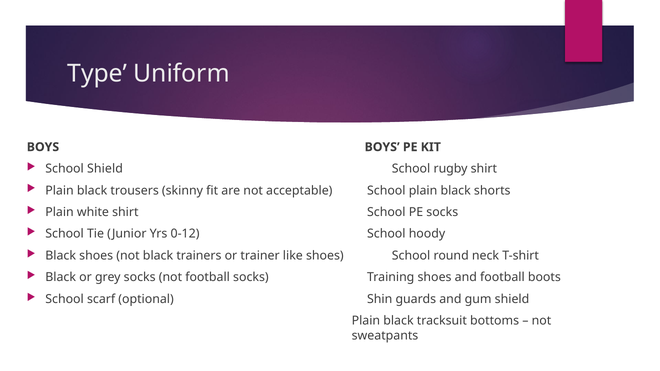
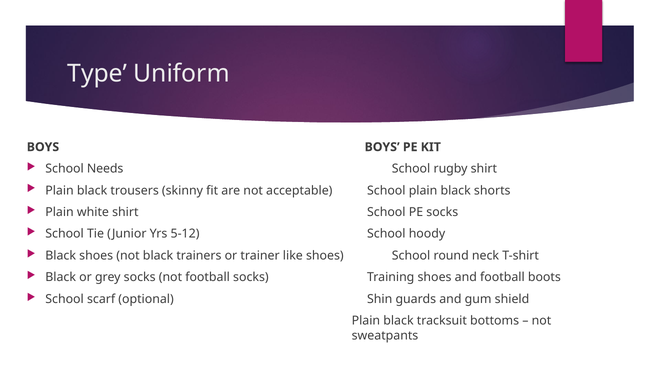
School Shield: Shield -> Needs
0-12: 0-12 -> 5-12
